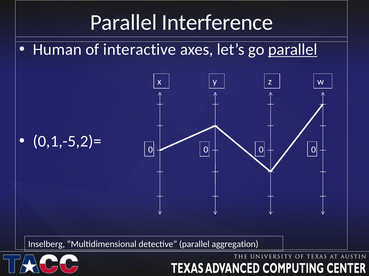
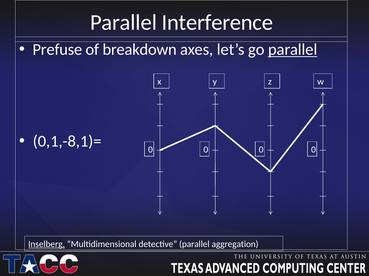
Human: Human -> Prefuse
interactive: interactive -> breakdown
0,1,-5,2)=: 0,1,-5,2)= -> 0,1,-8,1)=
Inselberg underline: none -> present
